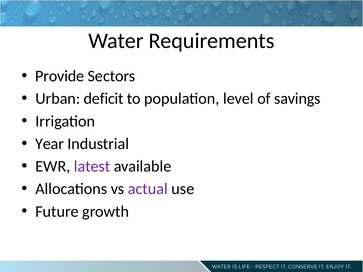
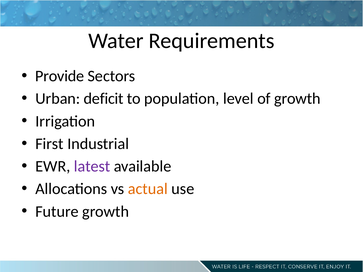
of savings: savings -> growth
Year: Year -> First
actual colour: purple -> orange
